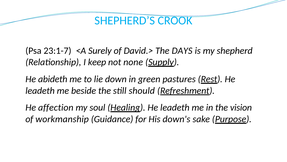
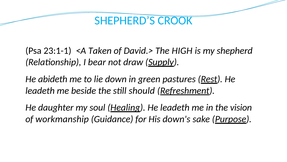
23:1-7: 23:1-7 -> 23:1-1
Surely: Surely -> Taken
DAYS: DAYS -> HIGH
keep: keep -> bear
none: none -> draw
affection: affection -> daughter
